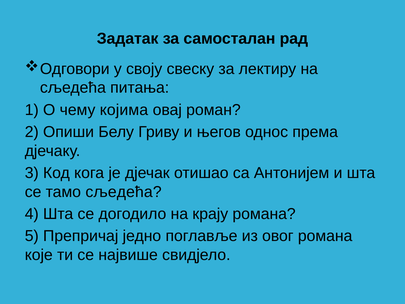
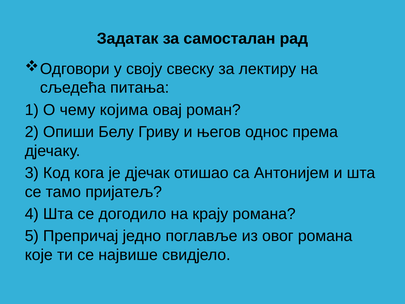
тамо сљедећа: сљедећа -> пријатељ
